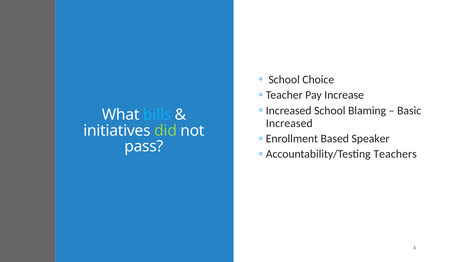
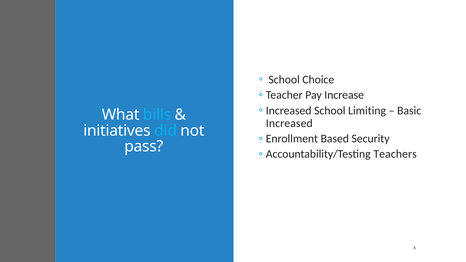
Blaming: Blaming -> Limiting
did colour: light green -> light blue
Speaker: Speaker -> Security
